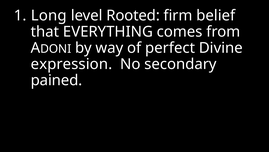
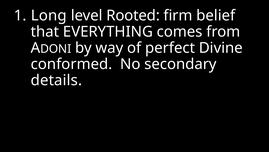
expression: expression -> conformed
pained: pained -> details
